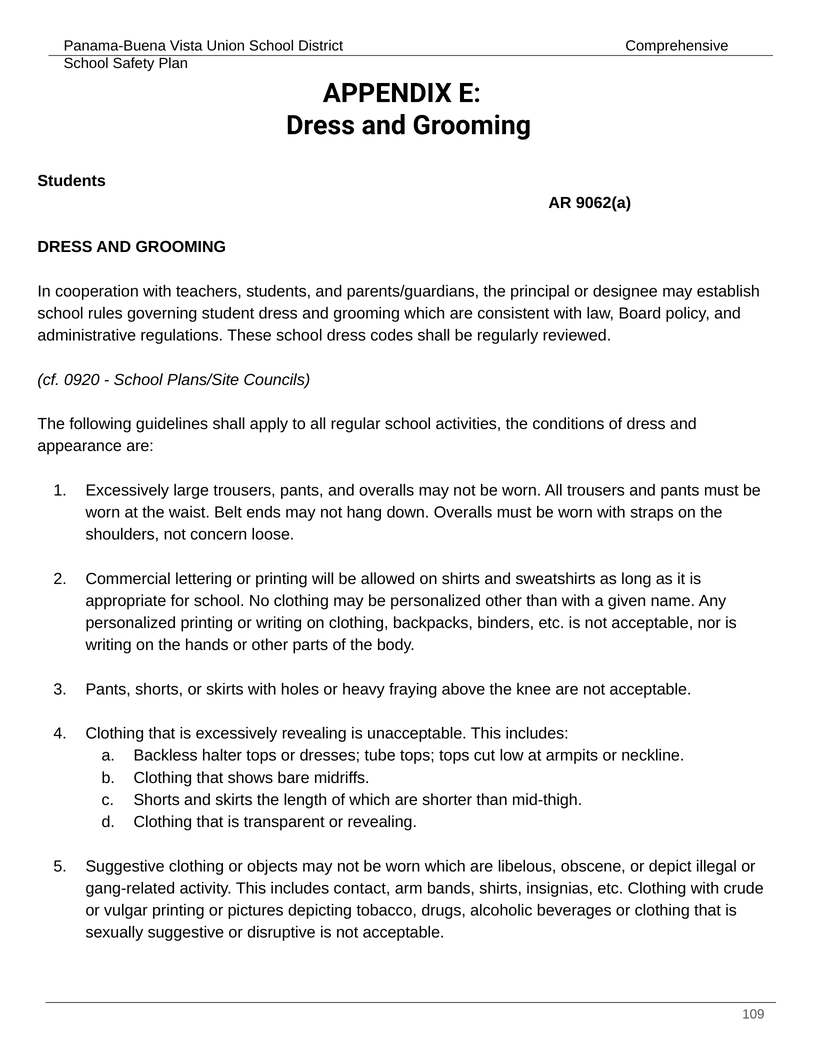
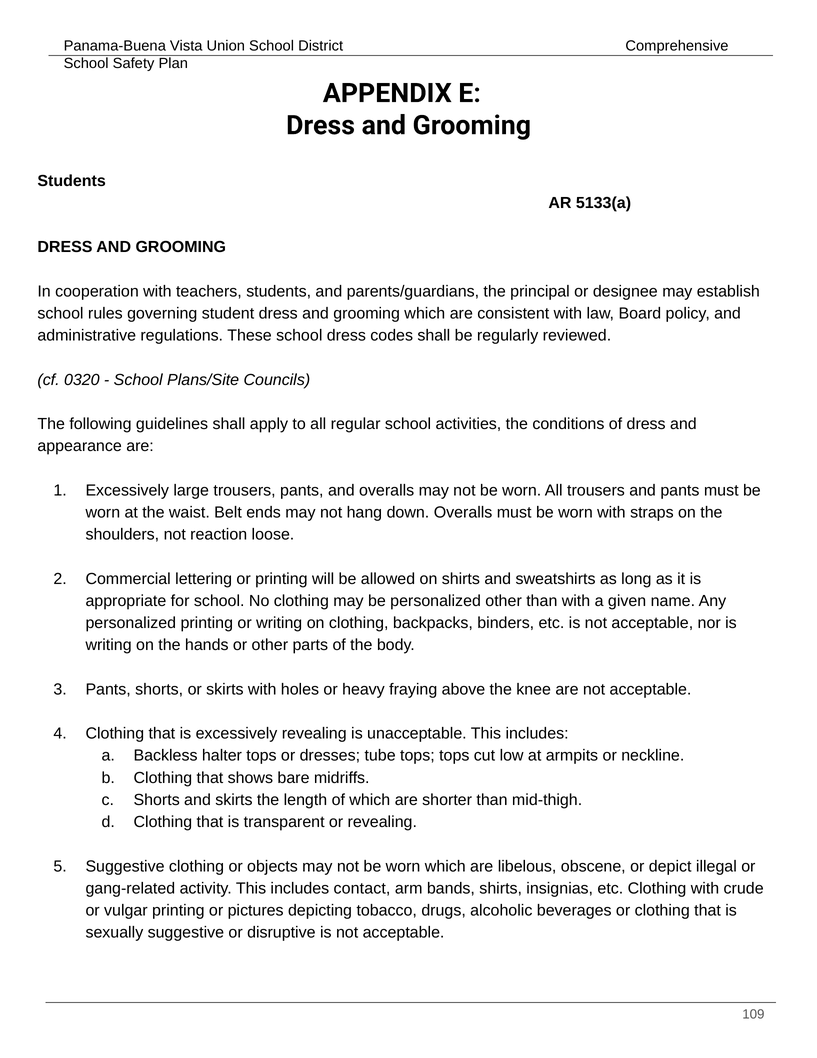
9062(a: 9062(a -> 5133(a
0920: 0920 -> 0320
concern: concern -> reaction
